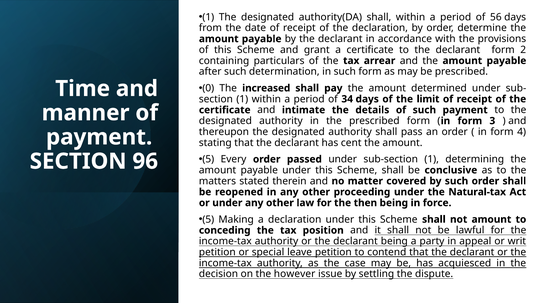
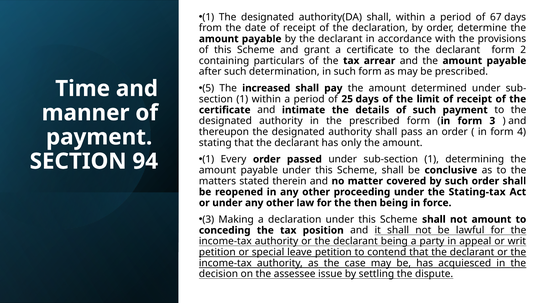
56: 56 -> 67
0: 0 -> 5
34: 34 -> 25
cent: cent -> only
5 at (208, 159): 5 -> 1
96: 96 -> 94
Natural-tax: Natural-tax -> Stating-tax
5 at (208, 220): 5 -> 3
however: however -> assessee
